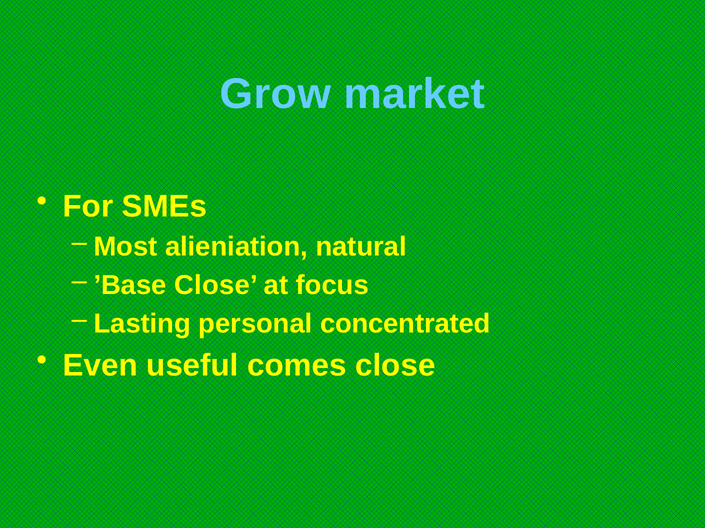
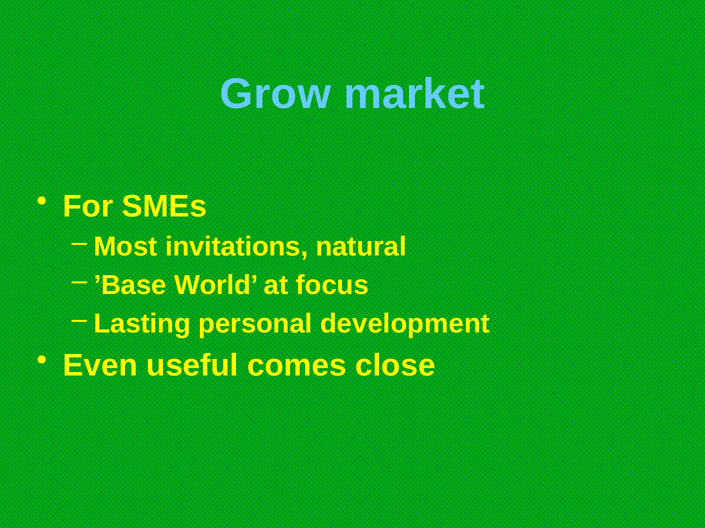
alieniation: alieniation -> invitations
Close at (216, 286): Close -> World
concentrated: concentrated -> development
